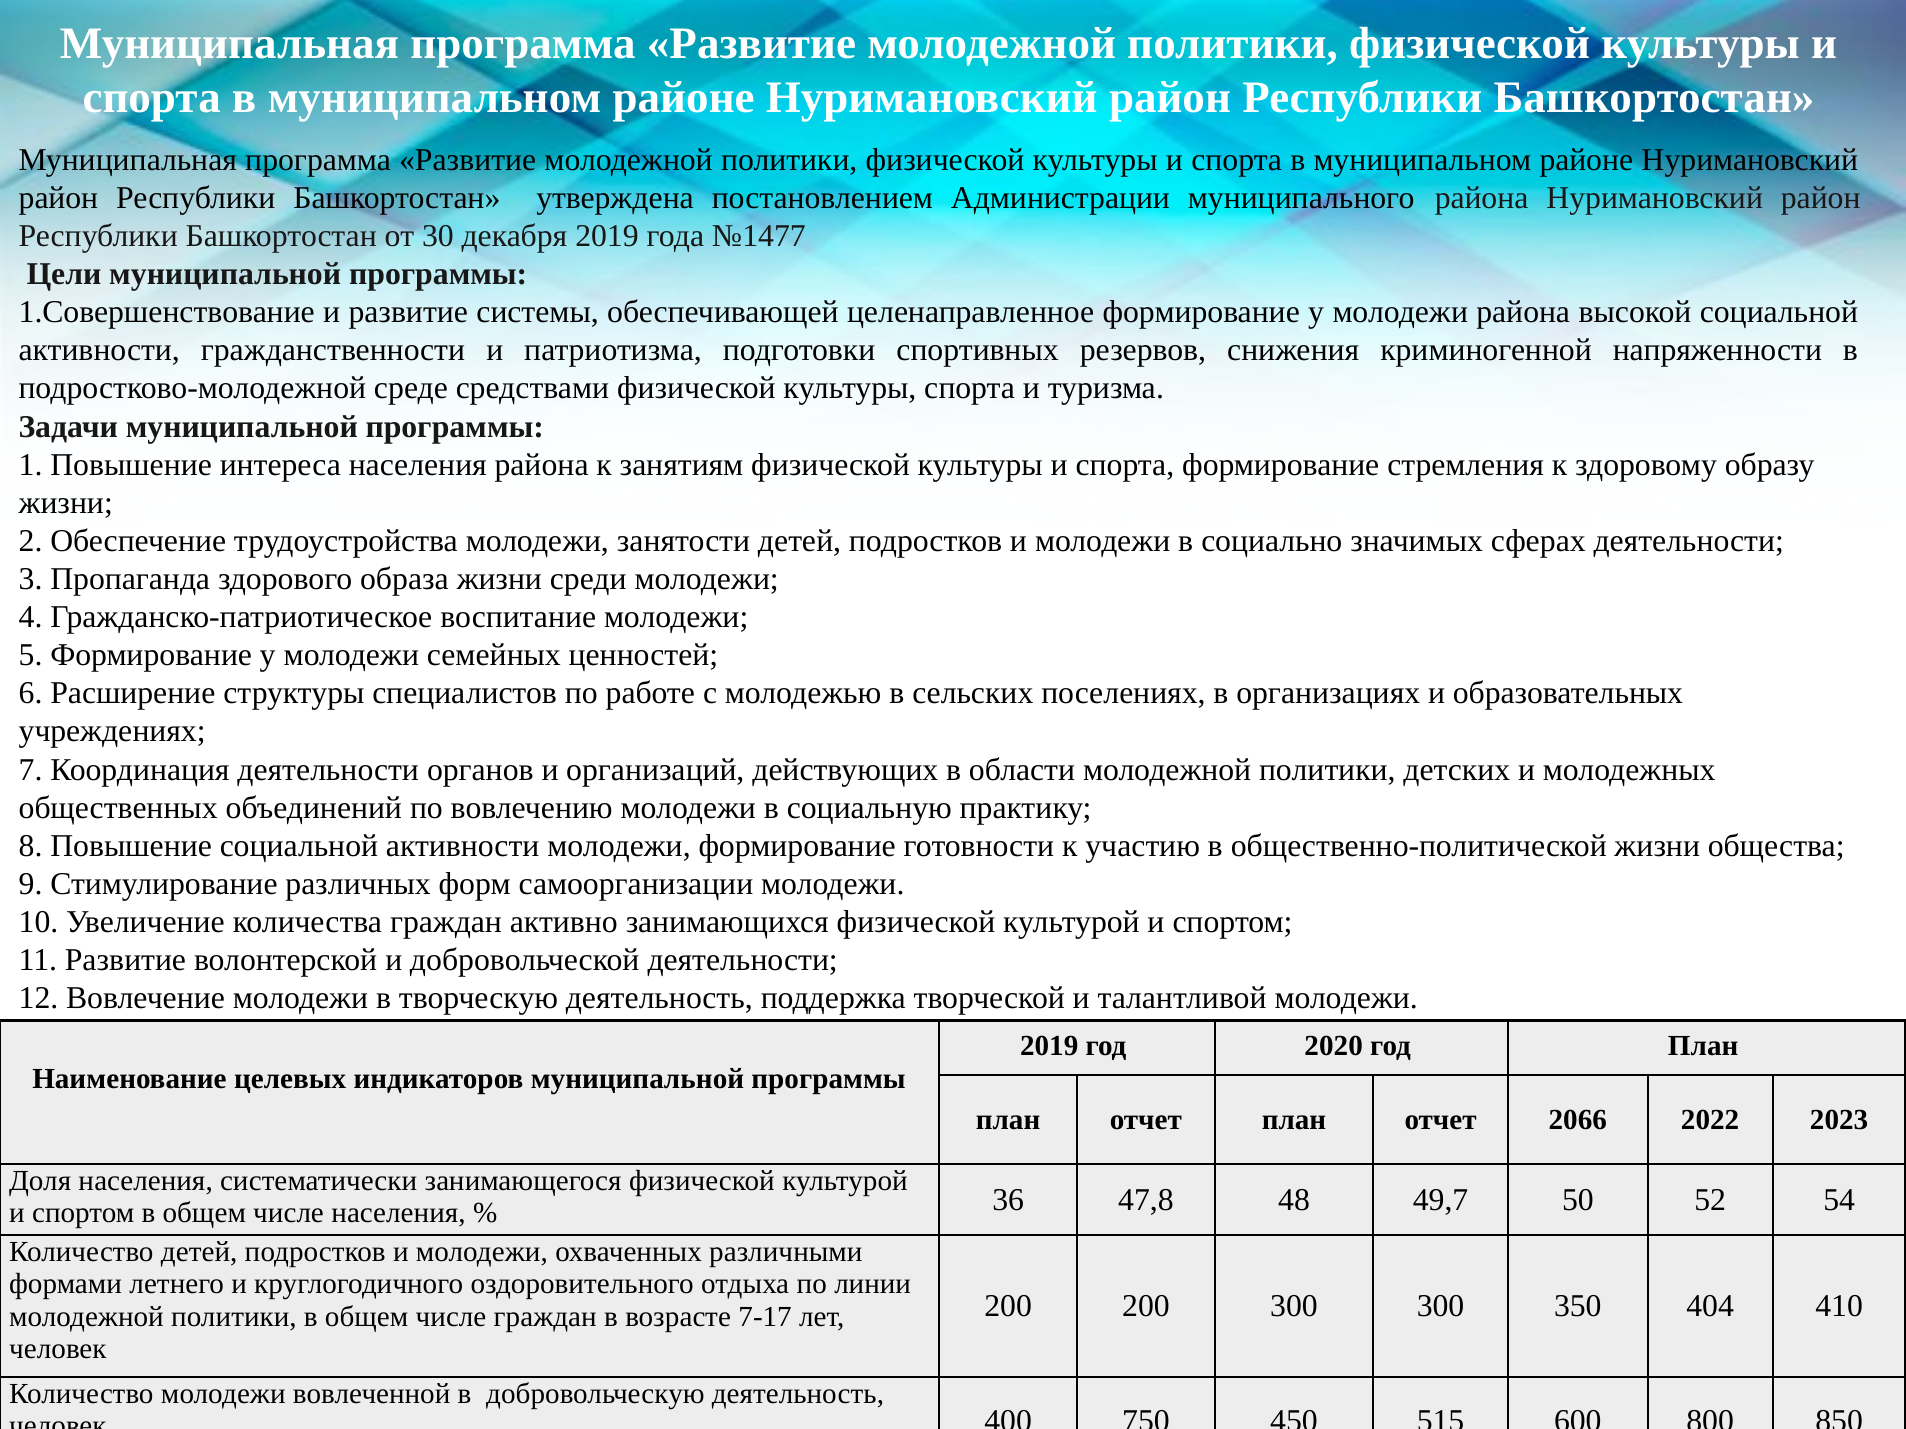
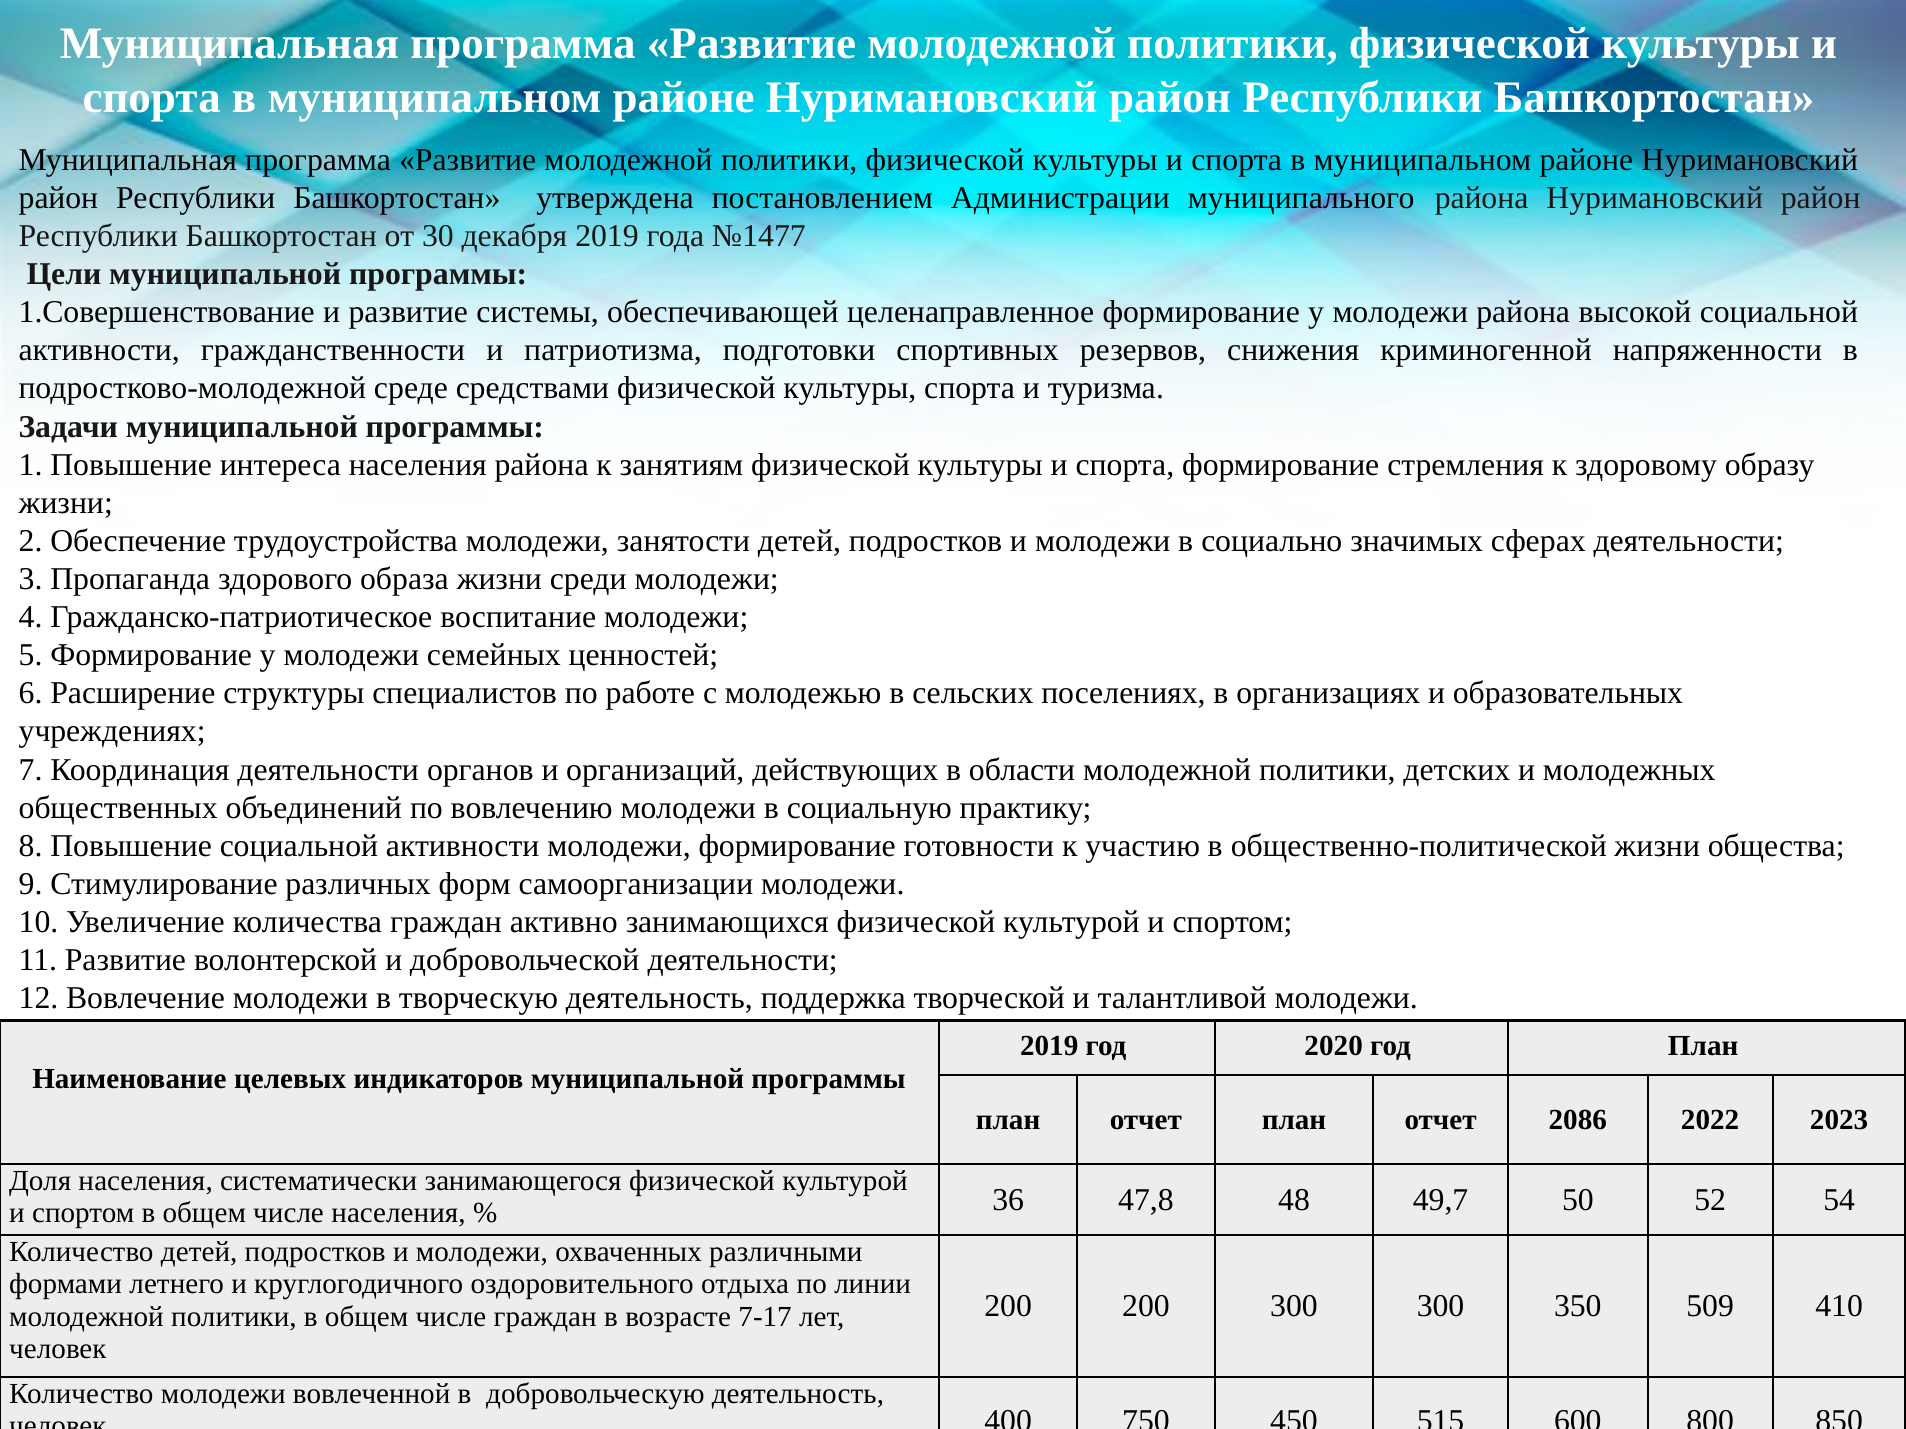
2066: 2066 -> 2086
404: 404 -> 509
